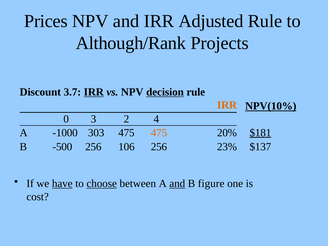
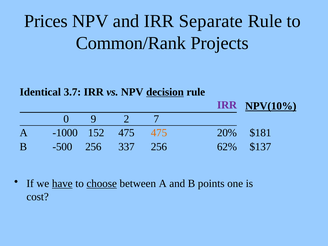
Adjusted: Adjusted -> Separate
Although/Rank: Although/Rank -> Common/Rank
Discount: Discount -> Identical
IRR at (94, 92) underline: present -> none
IRR at (227, 105) colour: orange -> purple
3: 3 -> 9
4: 4 -> 7
303: 303 -> 152
$181 underline: present -> none
106: 106 -> 337
23%: 23% -> 62%
and at (177, 184) underline: present -> none
figure: figure -> points
